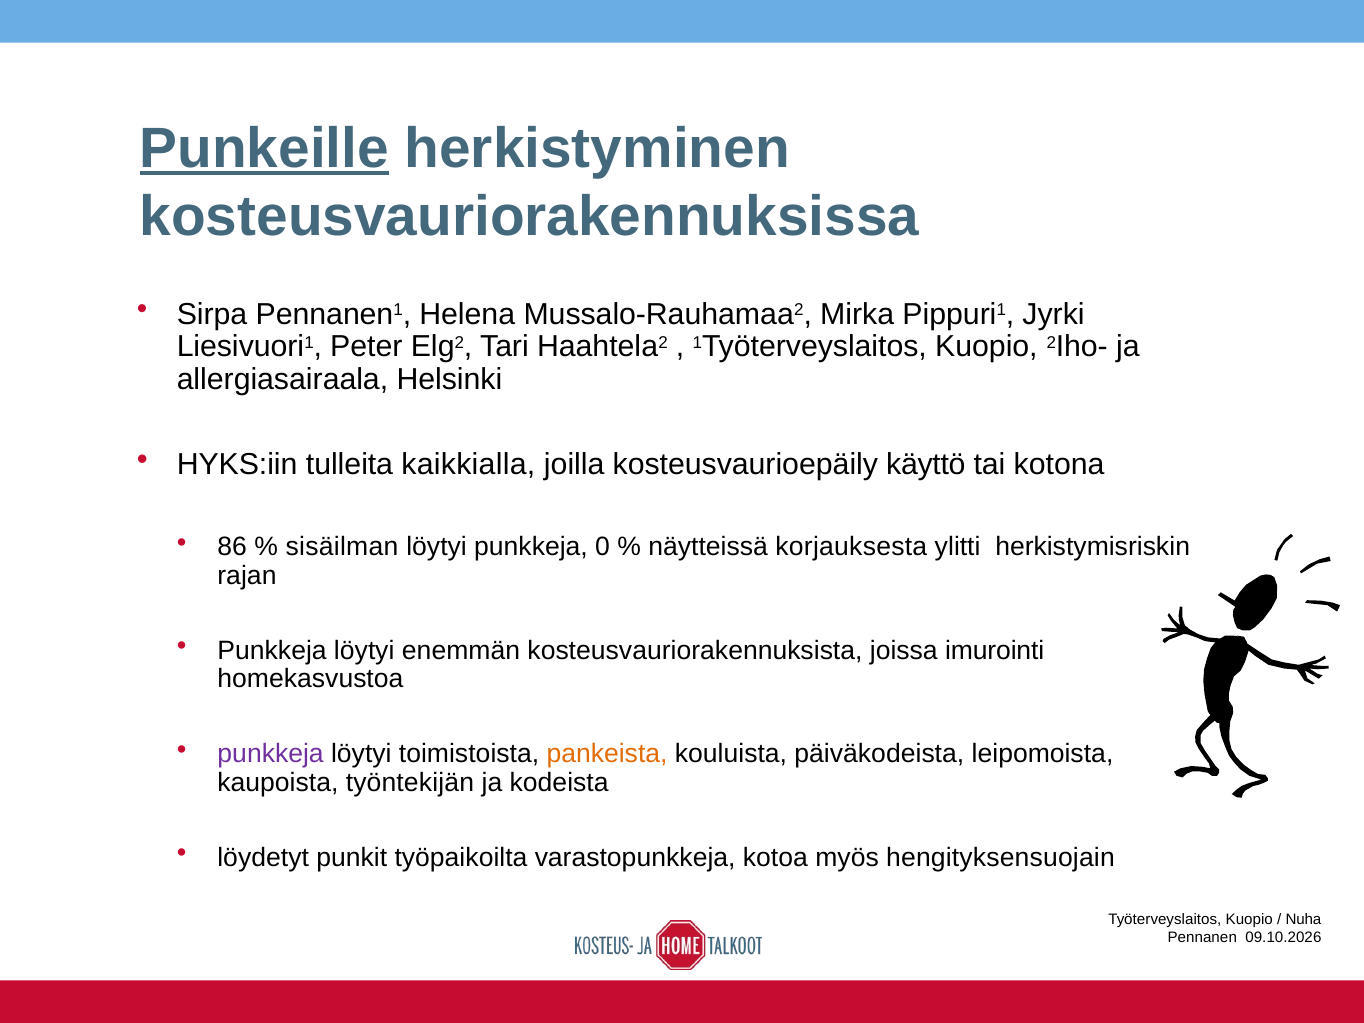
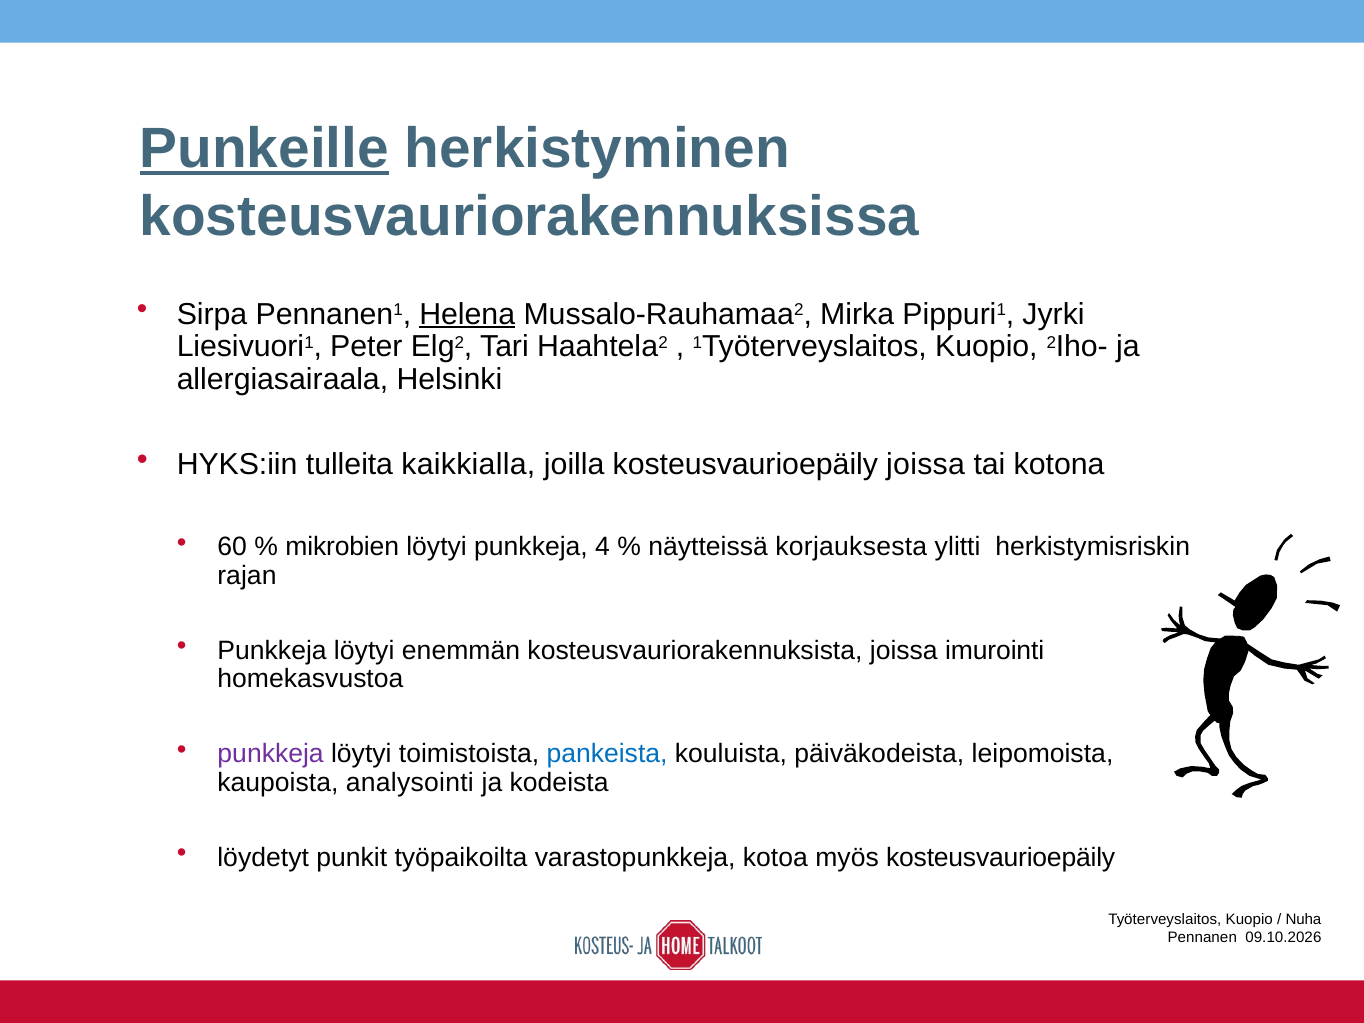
Helena underline: none -> present
kosteusvaurioepäily käyttö: käyttö -> joissa
86: 86 -> 60
sisäilman: sisäilman -> mikrobien
0: 0 -> 4
pankeista colour: orange -> blue
työntekijän: työntekijän -> analysointi
myös hengityksensuojain: hengityksensuojain -> kosteusvaurioepäily
